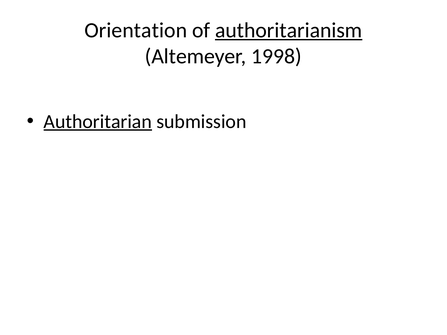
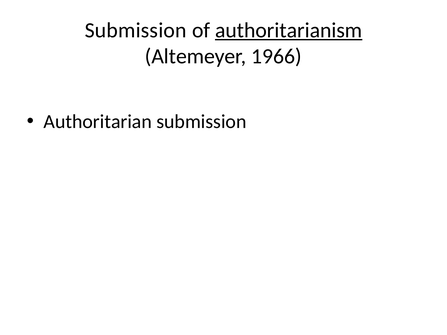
Orientation at (136, 30): Orientation -> Submission
1998: 1998 -> 1966
Authoritarian underline: present -> none
